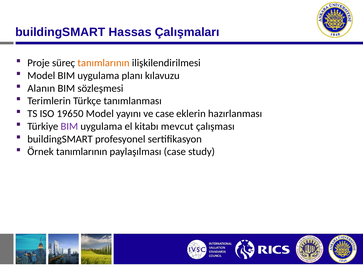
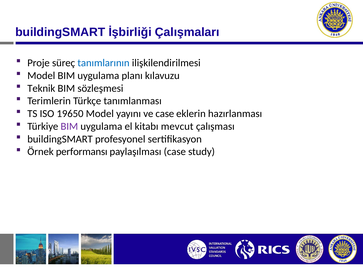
Hassas: Hassas -> İşbirliği
tanımlarının at (103, 63) colour: orange -> blue
Alanın: Alanın -> Teknik
Örnek tanımlarının: tanımlarının -> performansı
